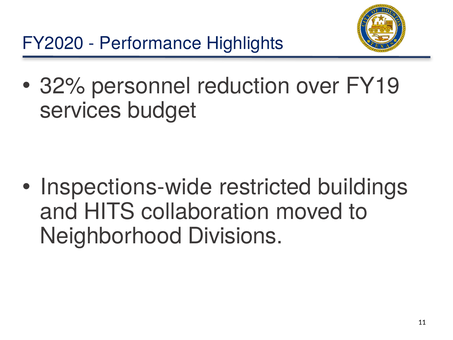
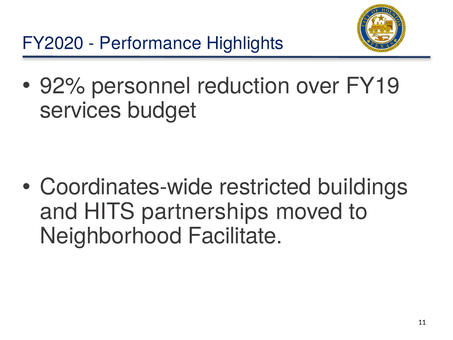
32%: 32% -> 92%
Inspections-wide: Inspections-wide -> Coordinates-wide
collaboration: collaboration -> partnerships
Divisions: Divisions -> Facilitate
